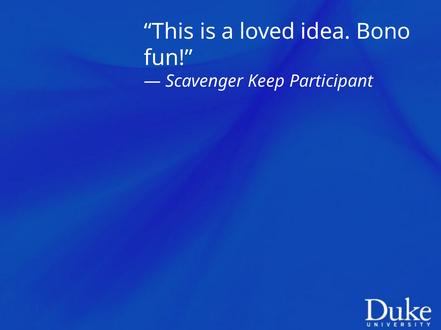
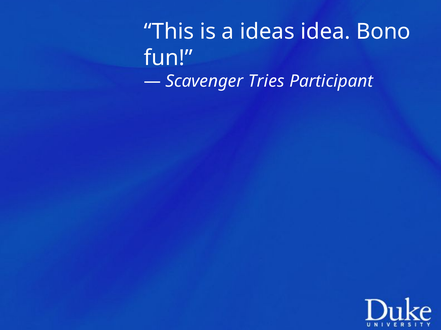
loved: loved -> ideas
Keep: Keep -> Tries
